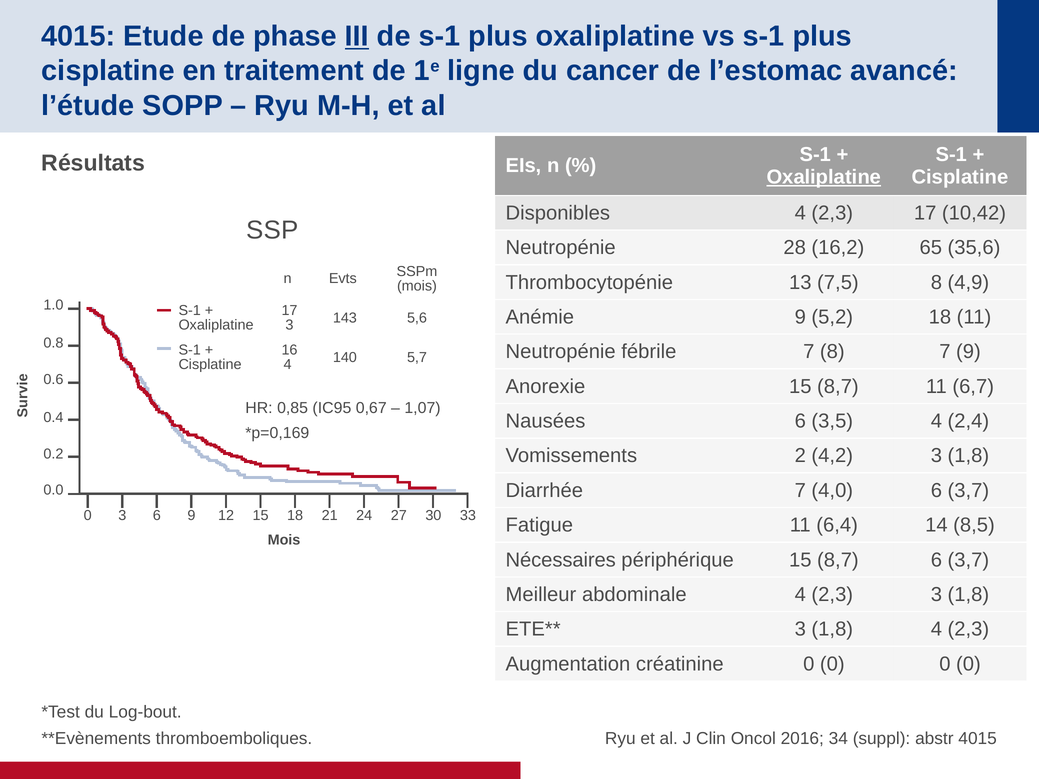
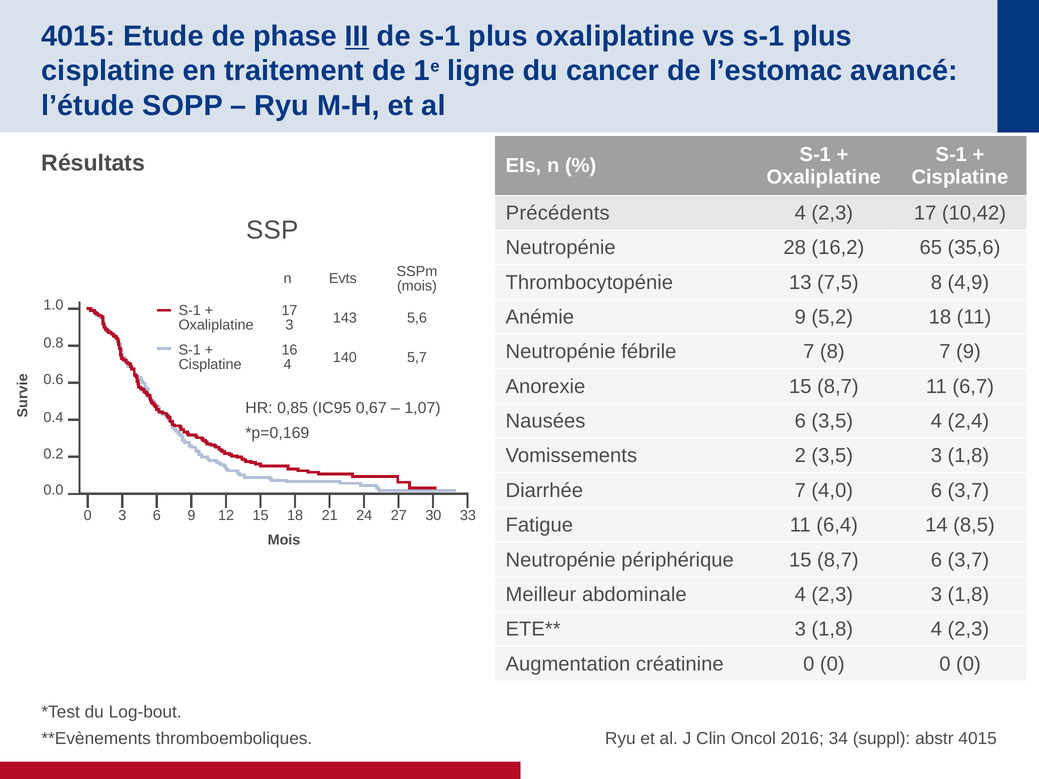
Oxaliplatine at (824, 177) underline: present -> none
Disponibles: Disponibles -> Précédents
2 4,2: 4,2 -> 3,5
Nécessaires at (561, 560): Nécessaires -> Neutropénie
